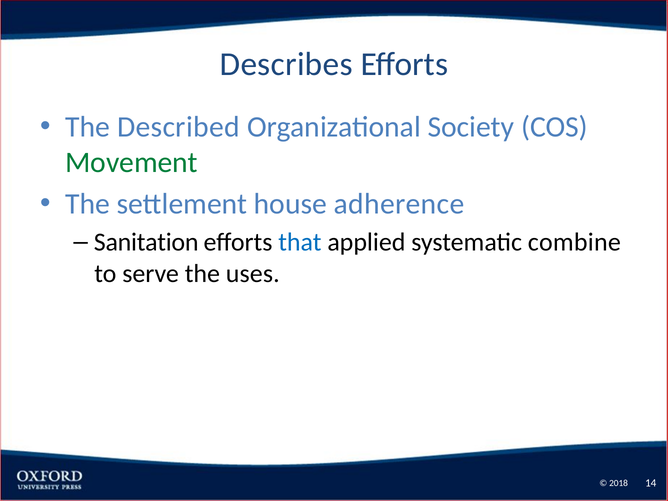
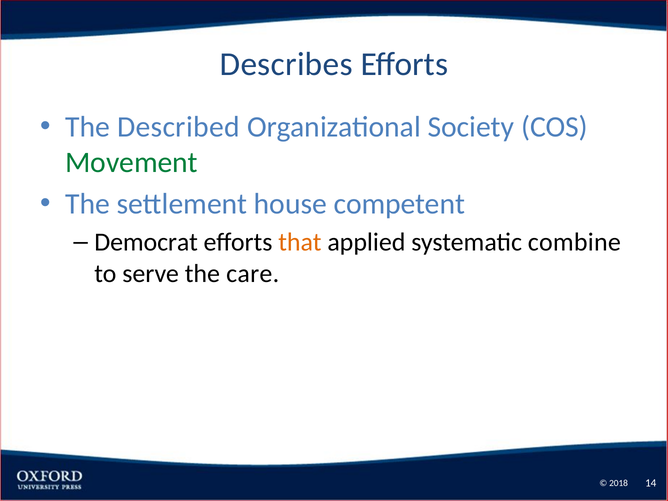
adherence: adherence -> competent
Sanitation: Sanitation -> Democrat
that colour: blue -> orange
uses: uses -> care
